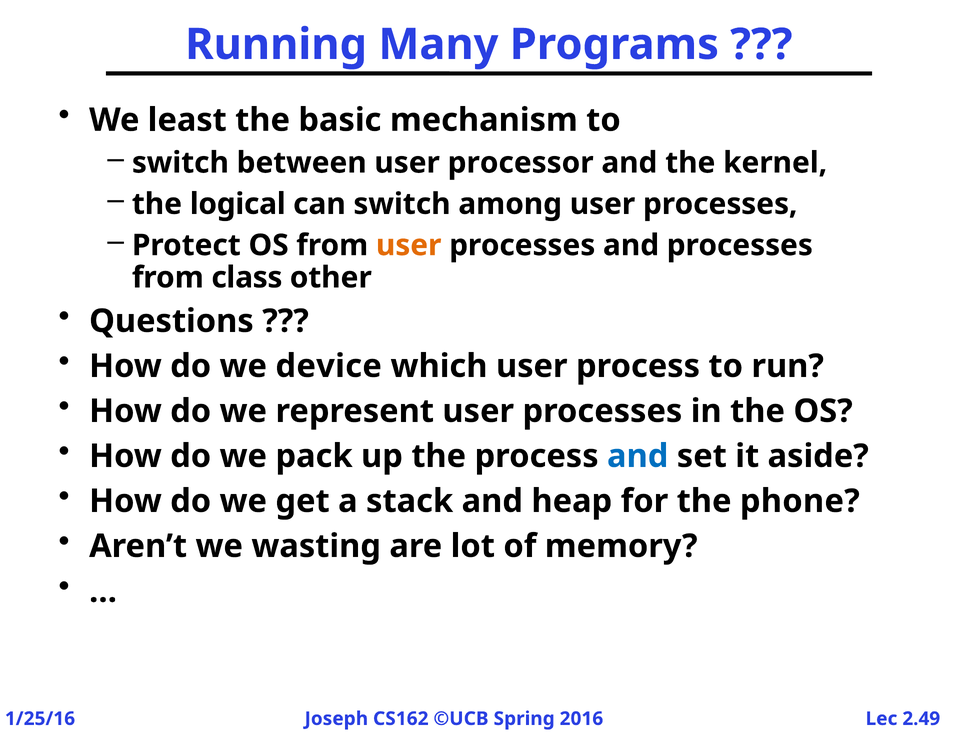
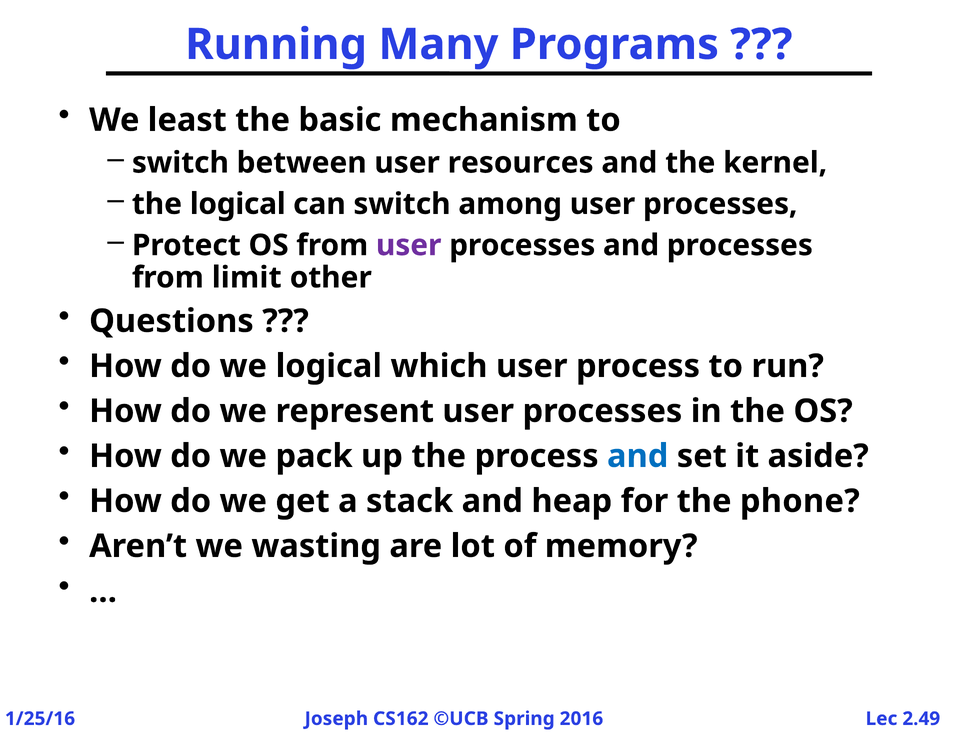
processor: processor -> resources
user at (409, 245) colour: orange -> purple
class: class -> limit
we device: device -> logical
